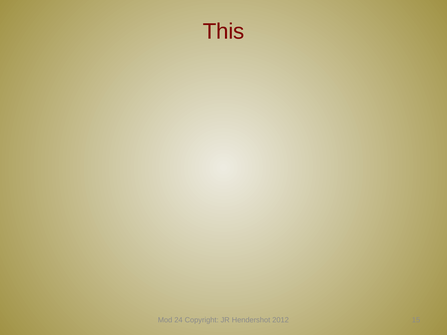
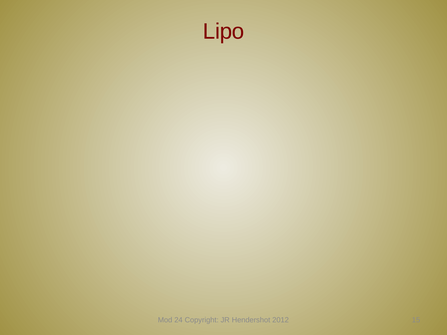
This: This -> Lipo
